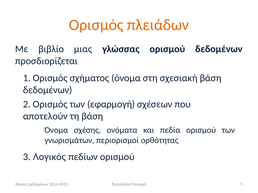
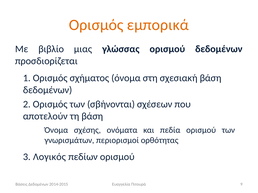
πλειάδων: πλειάδων -> εμπορικά
εφαρμογή: εφαρμογή -> σβήνονται
